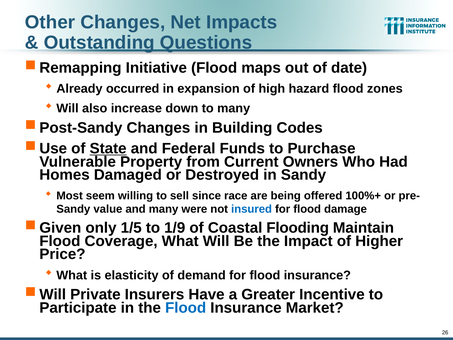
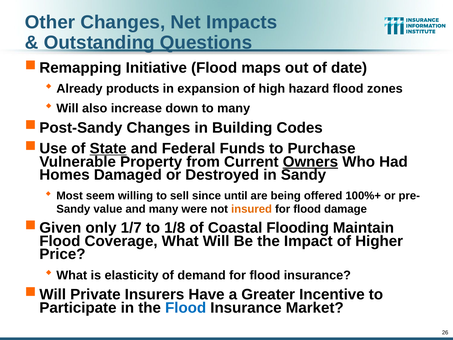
occurred: occurred -> products
Owners underline: none -> present
race: race -> until
insured colour: blue -> orange
1/5: 1/5 -> 1/7
1/9: 1/9 -> 1/8
